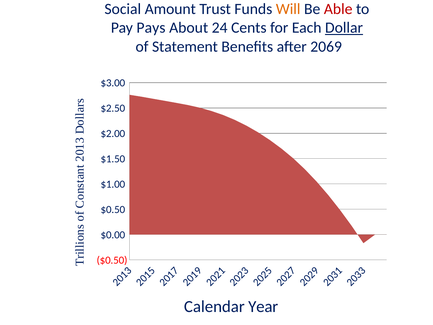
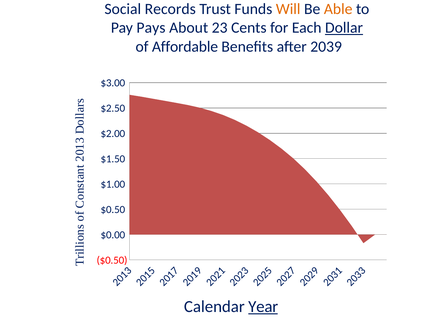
Amount: Amount -> Records
Able colour: red -> orange
24: 24 -> 23
Statement: Statement -> Affordable
2069: 2069 -> 2039
Year underline: none -> present
